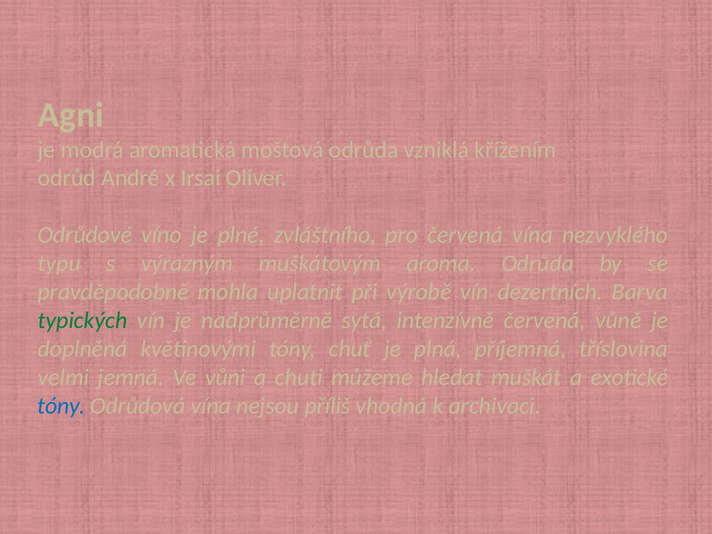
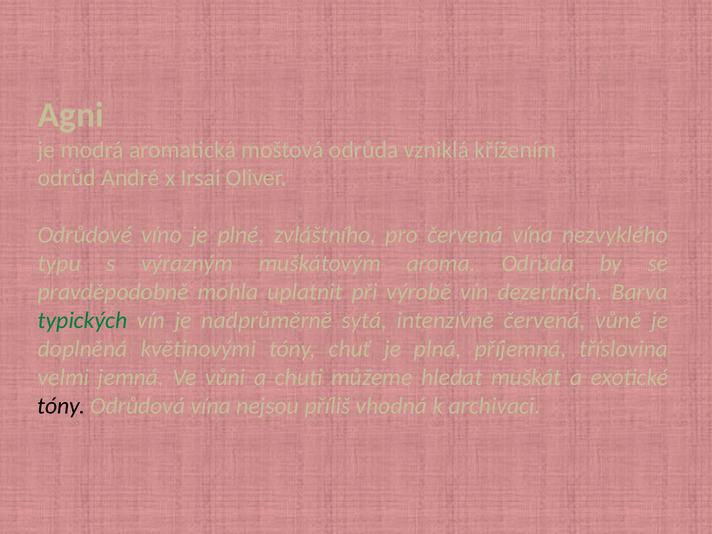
tóny at (61, 406) colour: blue -> black
